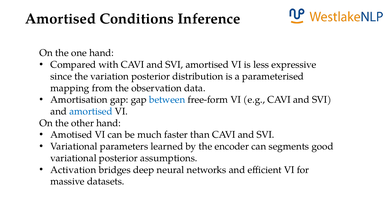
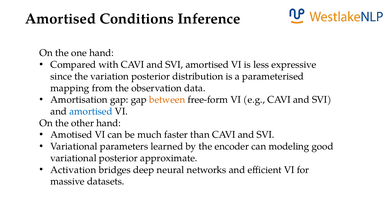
between colour: blue -> orange
segments: segments -> modeling
assumptions: assumptions -> approximate
